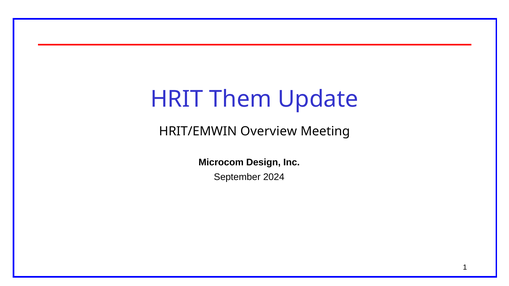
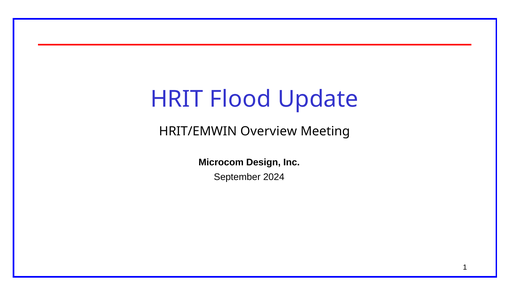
Them: Them -> Flood
